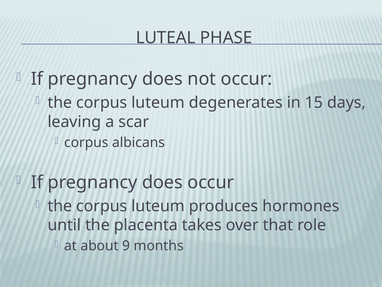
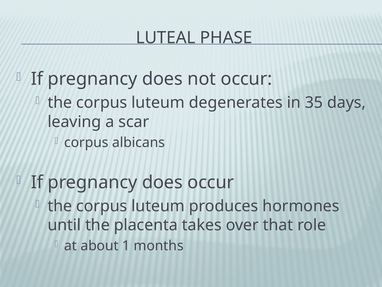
15: 15 -> 35
9: 9 -> 1
